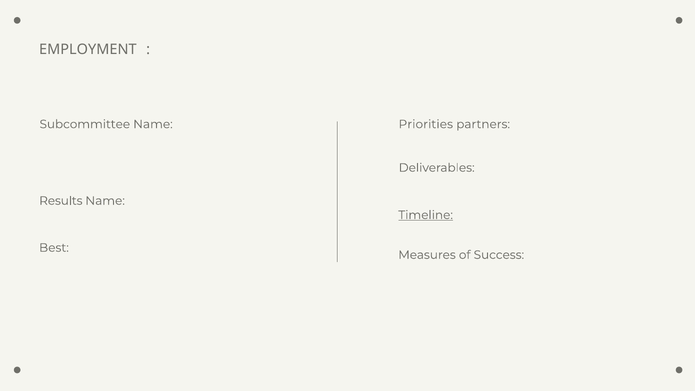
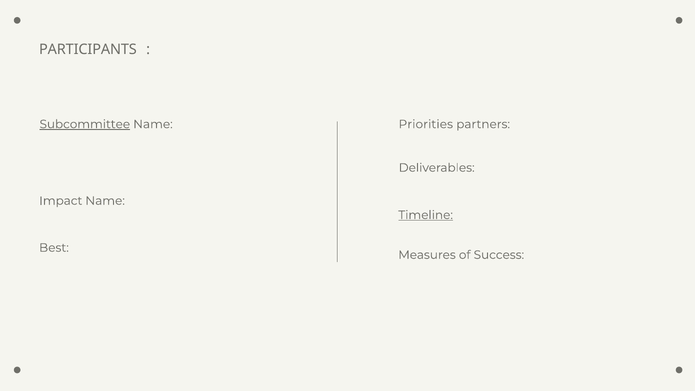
EMPLOYMENT: EMPLOYMENT -> PARTICIPANTS
Subcommittee underline: none -> present
Results: Results -> Impact
